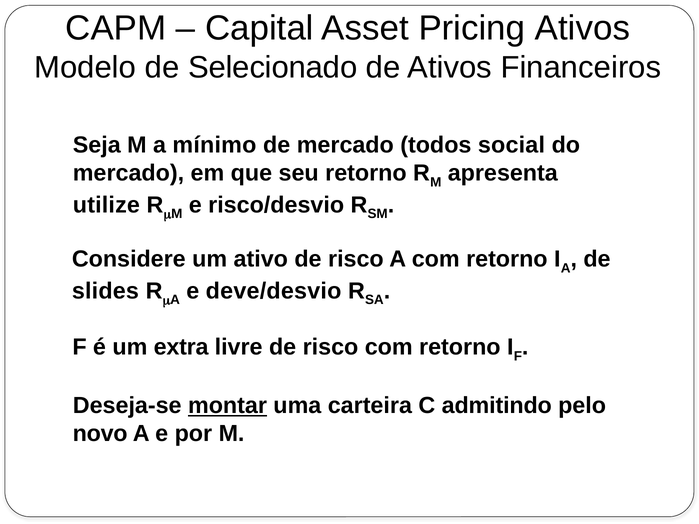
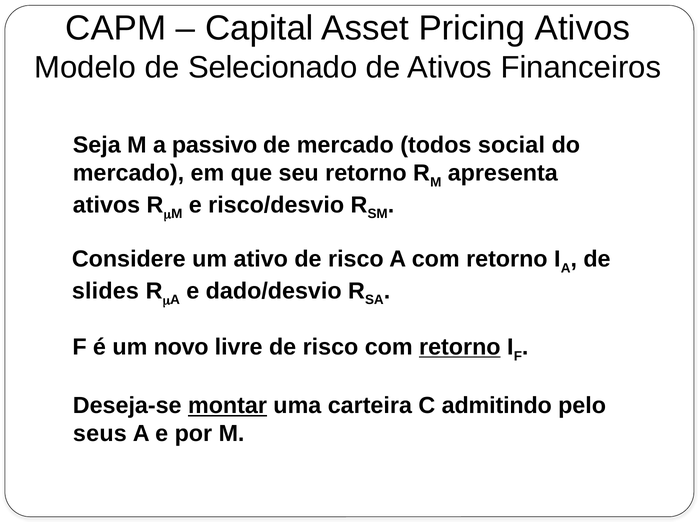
mínimo: mínimo -> passivo
utilize at (106, 205): utilize -> ativos
deve/desvio: deve/desvio -> dado/desvio
extra: extra -> novo
retorno at (460, 347) underline: none -> present
novo: novo -> seus
